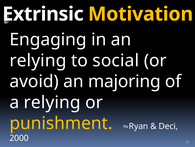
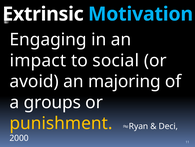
Motivation colour: yellow -> light blue
relying at (38, 60): relying -> impact
a relying: relying -> groups
